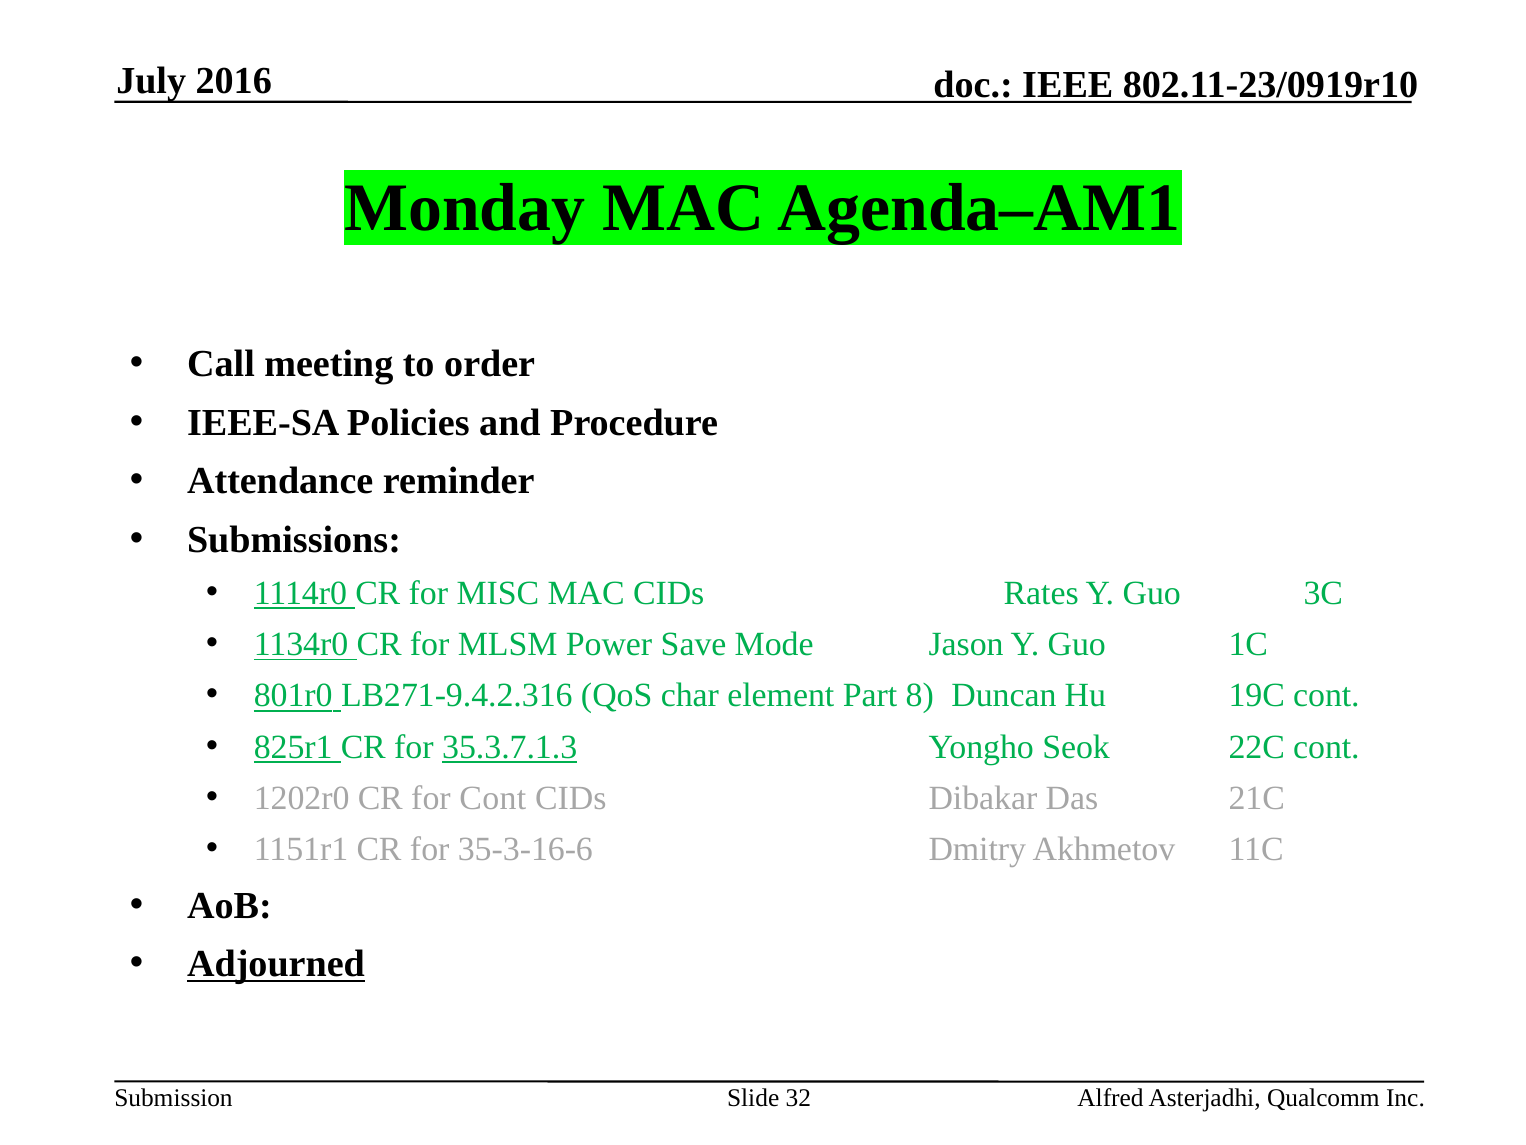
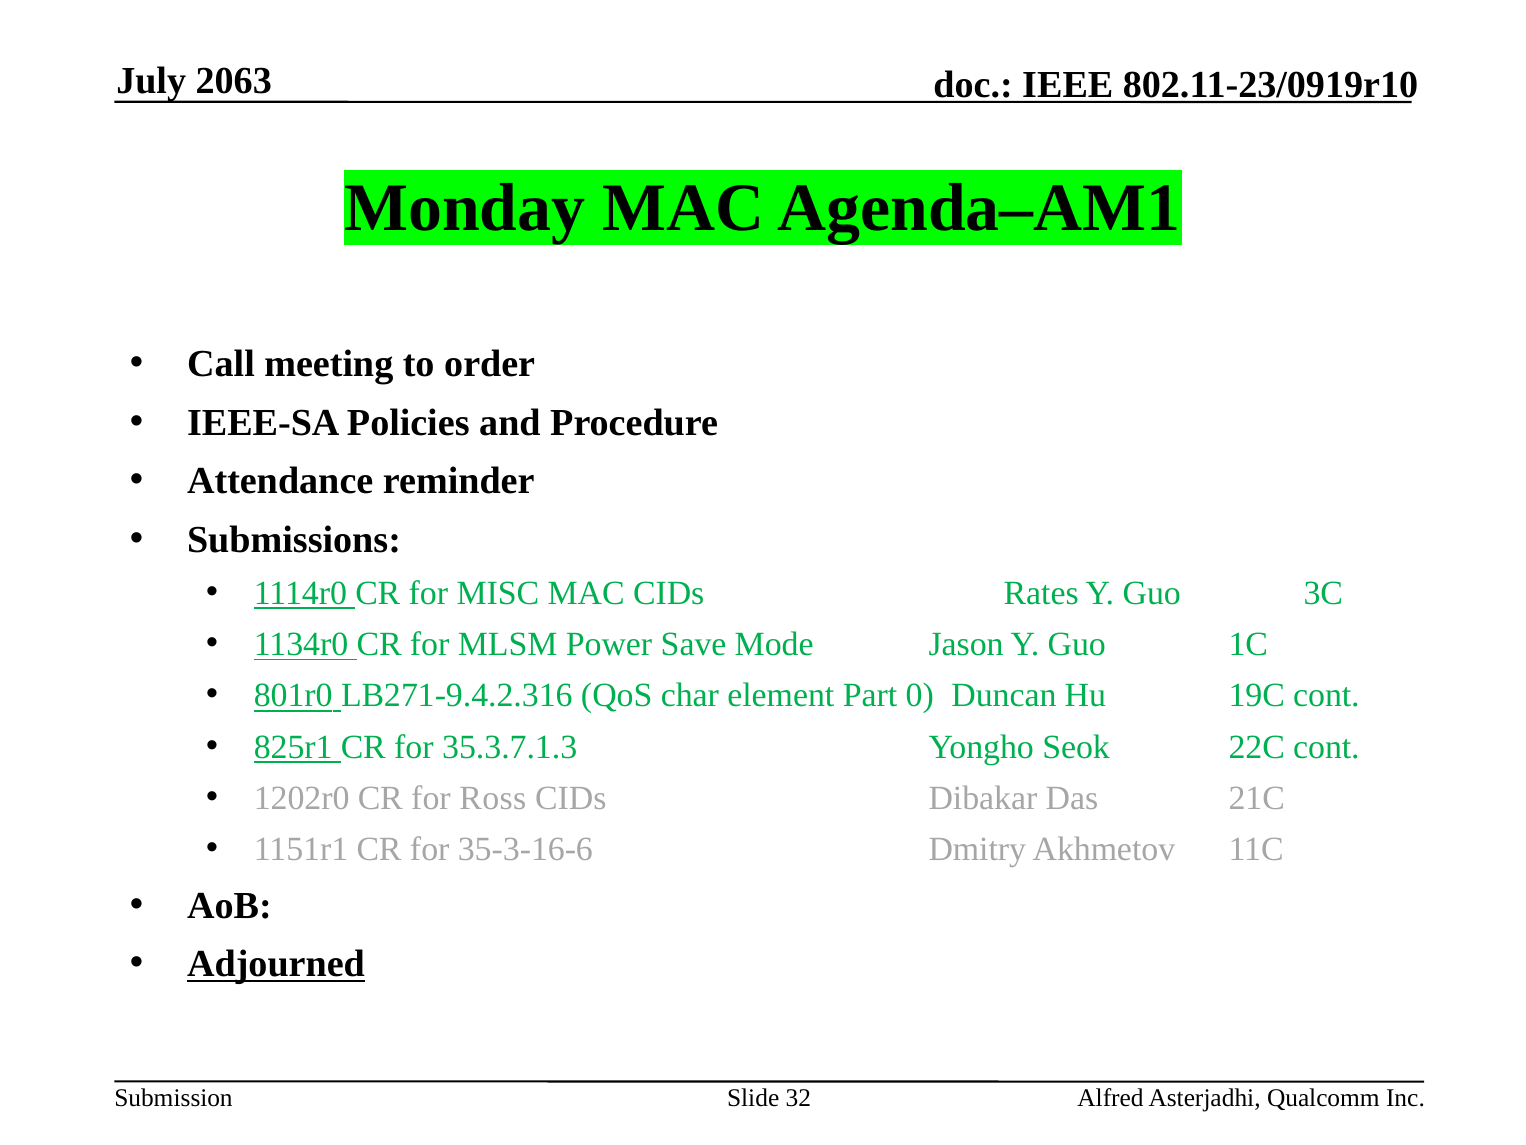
2016: 2016 -> 2063
8: 8 -> 0
35.3.7.1.3 underline: present -> none
for Cont: Cont -> Ross
